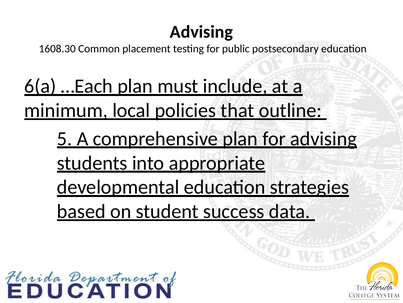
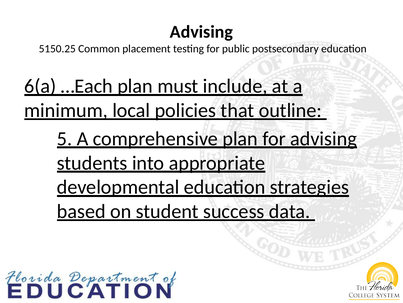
1608.30: 1608.30 -> 5150.25
